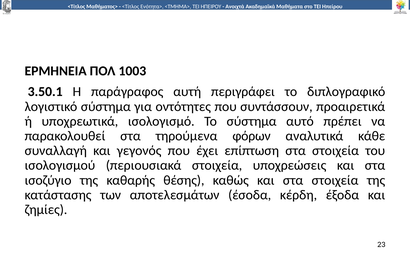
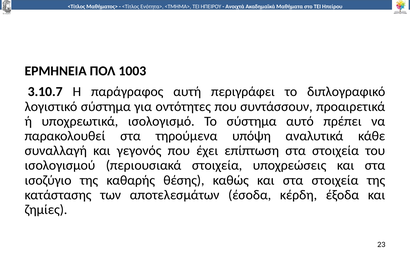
3.50.1: 3.50.1 -> 3.10.7
φόρων: φόρων -> υπόψη
